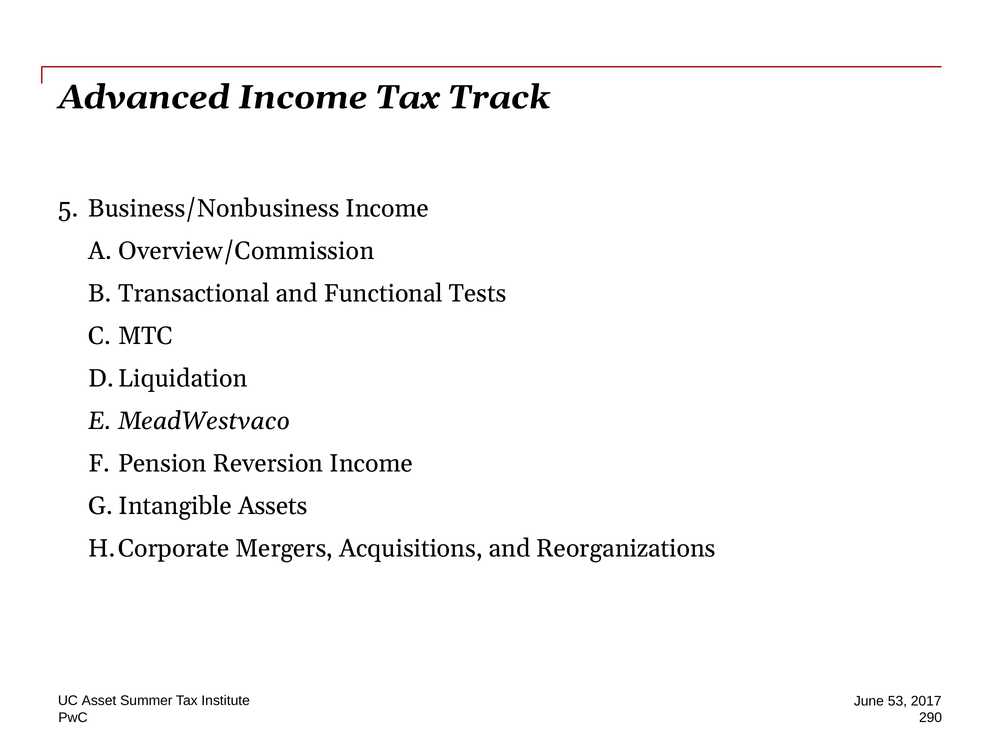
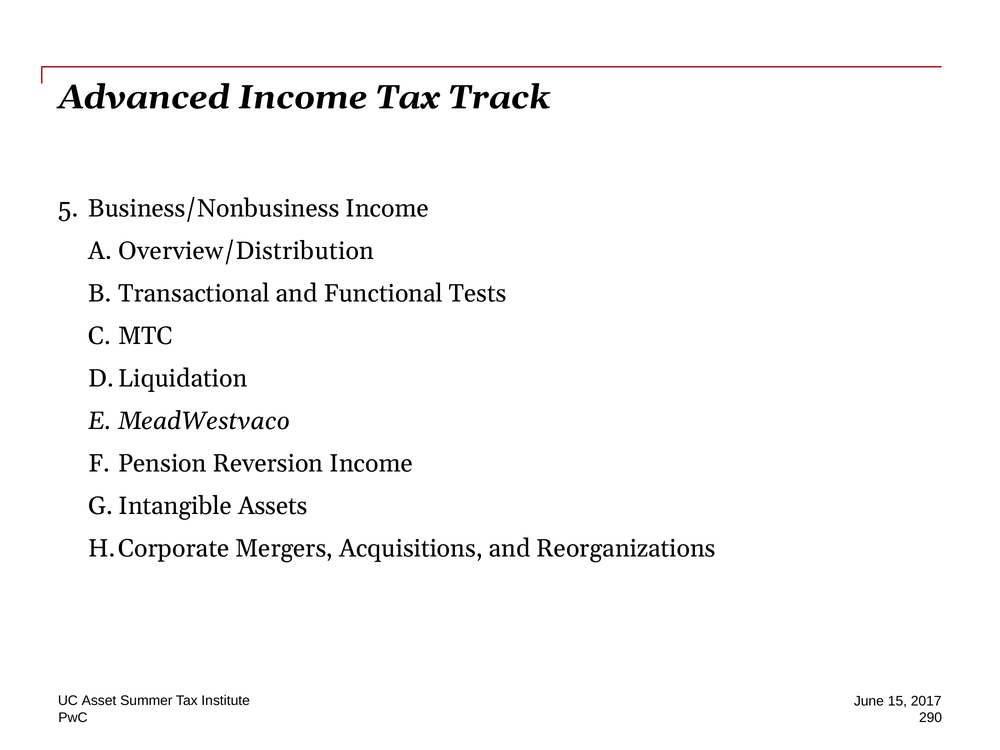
Overview/Commission: Overview/Commission -> Overview/Distribution
53: 53 -> 15
